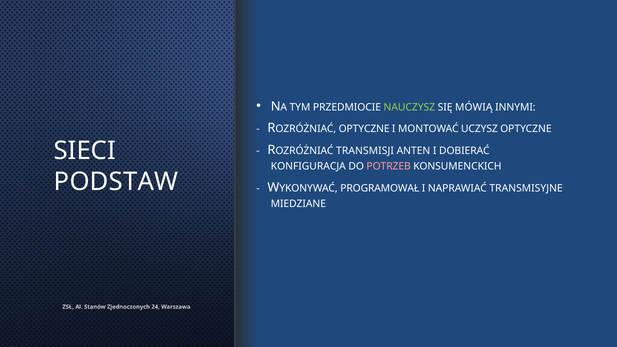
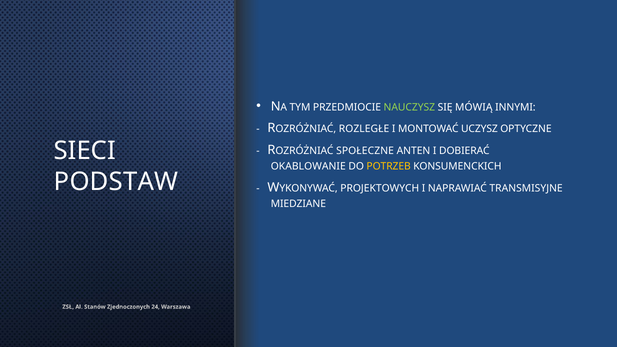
OPTYCZNE at (364, 129): OPTYCZNE -> ROZLEGŁE
TRANSMISJI: TRANSMISJI -> SPOŁECZNE
KONFIGURACJA: KONFIGURACJA -> OKABLOWANIE
POTRZEB colour: pink -> yellow
PROGRAMOWAŁ: PROGRAMOWAŁ -> PROJEKTOWYCH
